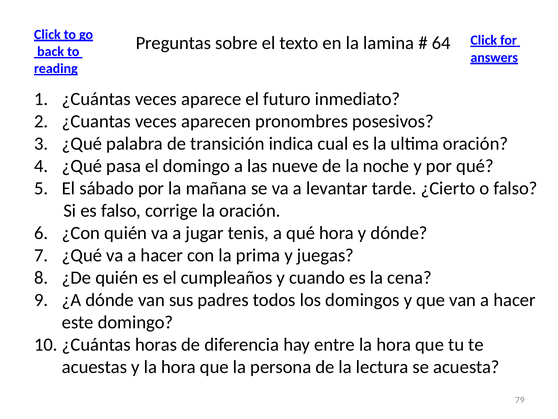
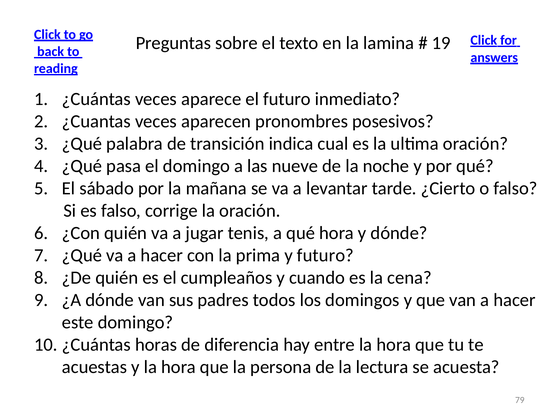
64: 64 -> 19
y juegas: juegas -> futuro
